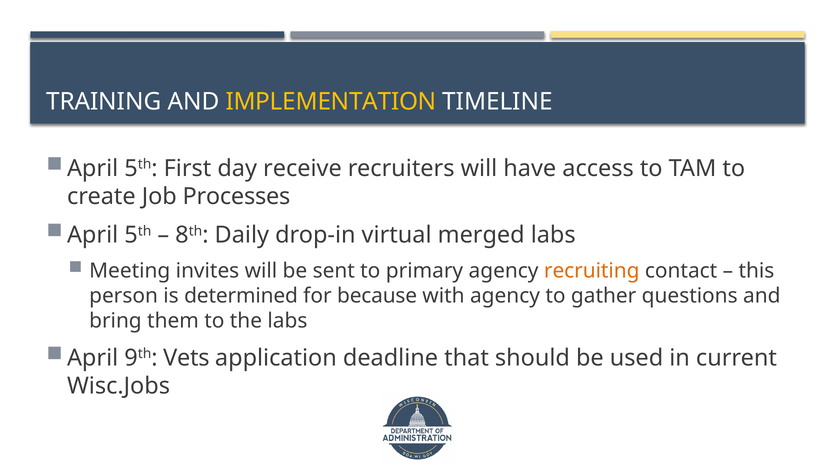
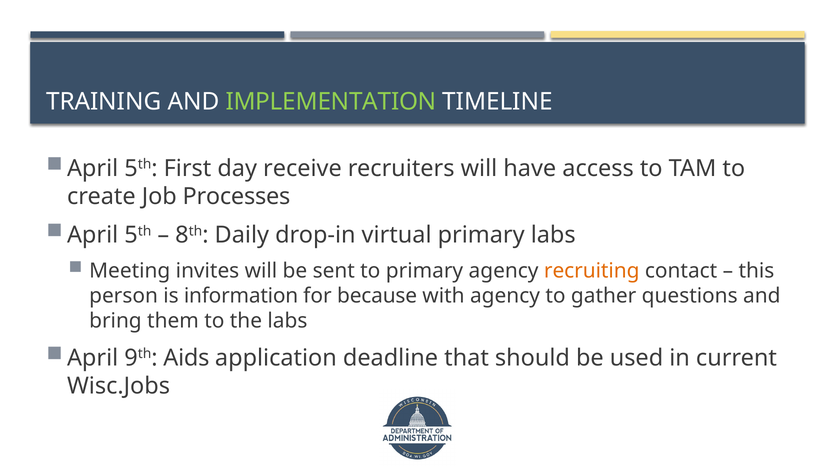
IMPLEMENTATION colour: yellow -> light green
virtual merged: merged -> primary
determined: determined -> information
Vets: Vets -> Aids
